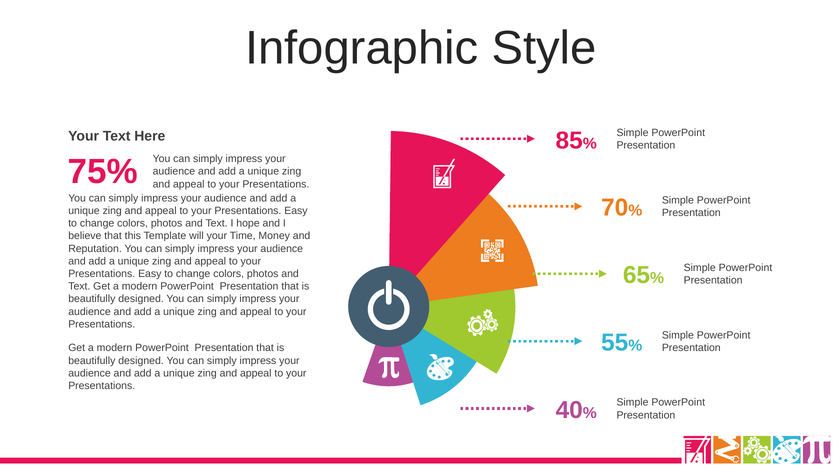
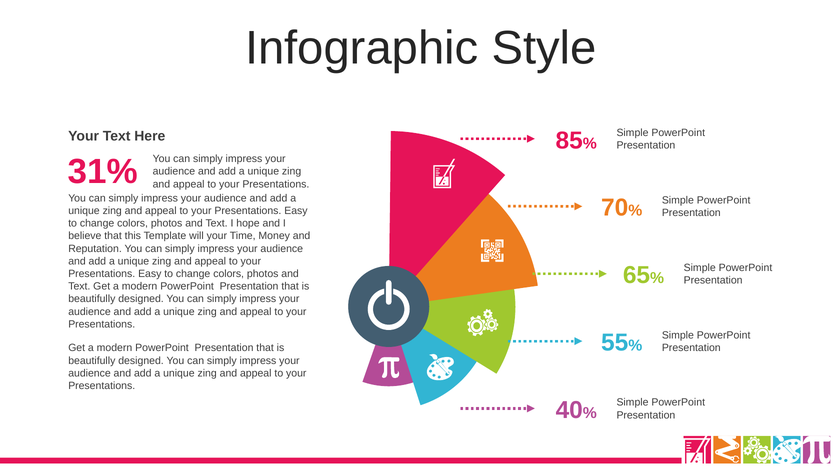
75%: 75% -> 31%
